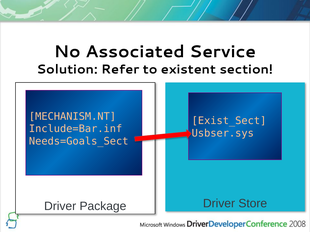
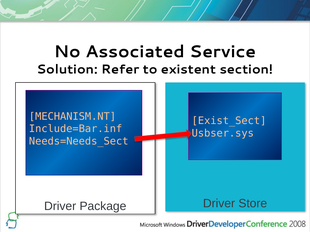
Needs=Goals_Sect: Needs=Goals_Sect -> Needs=Needs_Sect
